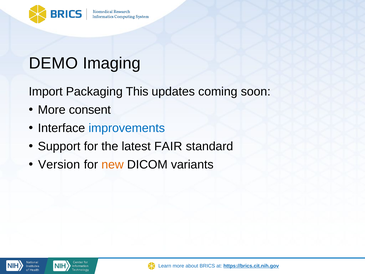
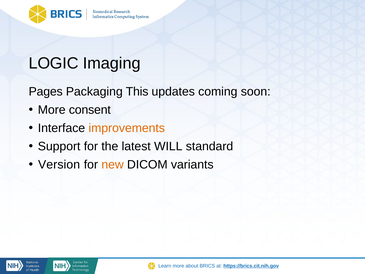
DEMO: DEMO -> LOGIC
Import: Import -> Pages
improvements colour: blue -> orange
FAIR: FAIR -> WILL
